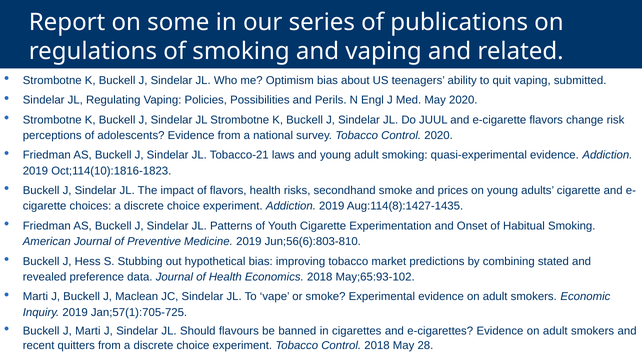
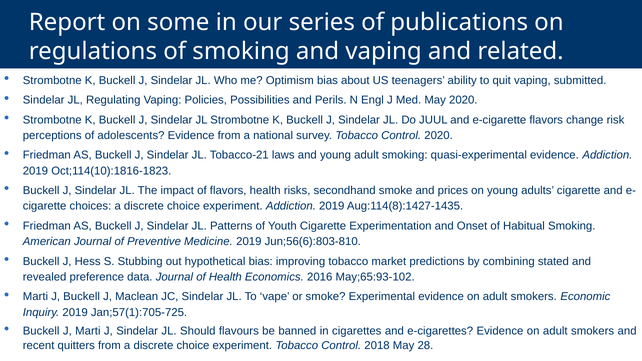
Economics 2018: 2018 -> 2016
